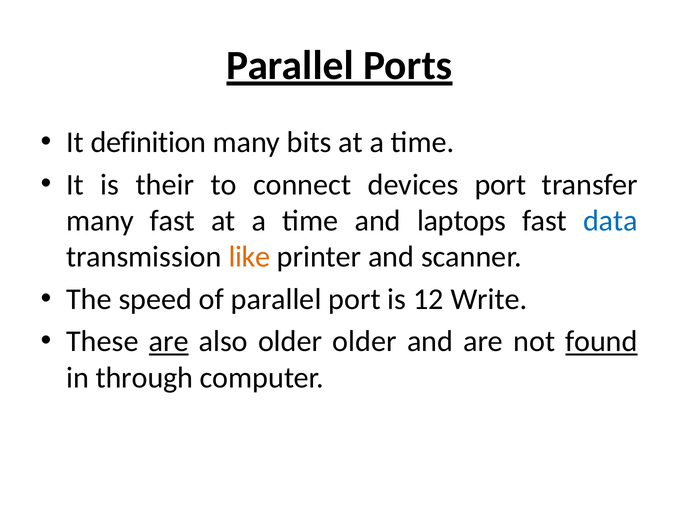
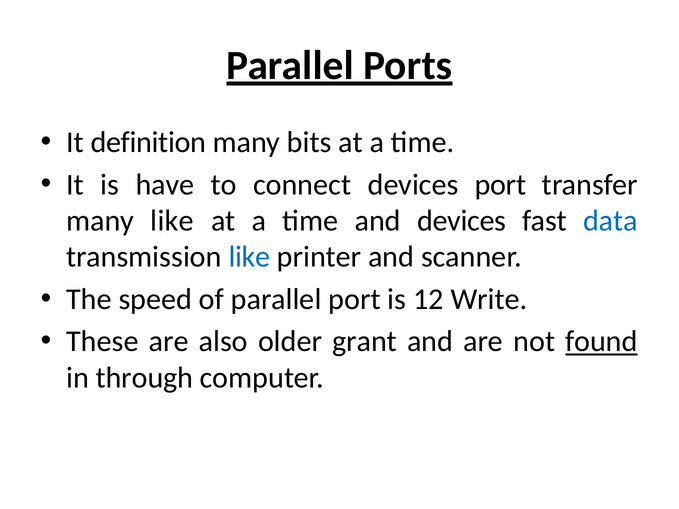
their: their -> have
many fast: fast -> like
and laptops: laptops -> devices
like at (249, 257) colour: orange -> blue
are at (169, 342) underline: present -> none
older older: older -> grant
